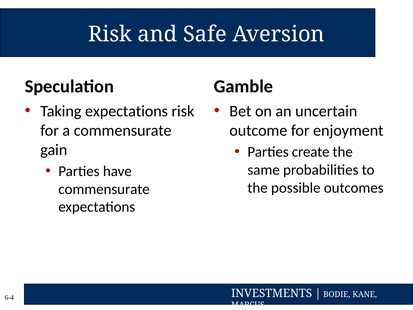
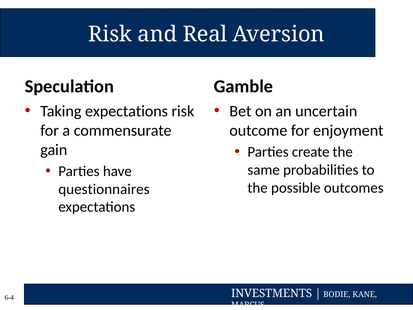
Safe: Safe -> Real
commensurate at (104, 189): commensurate -> questionnaires
